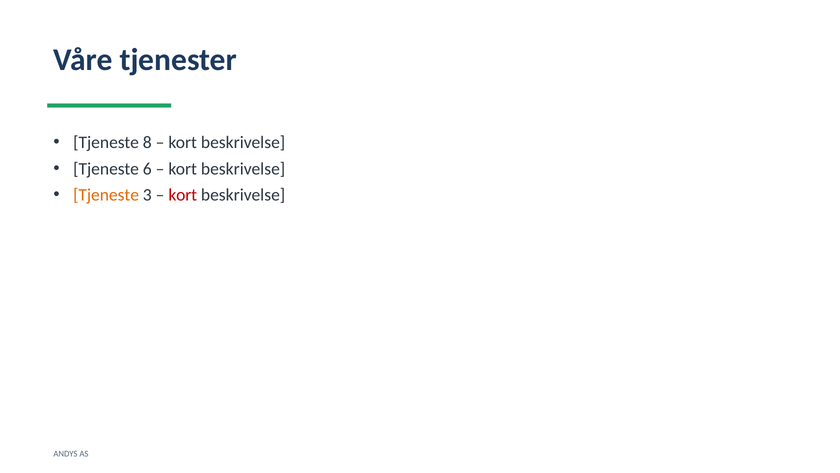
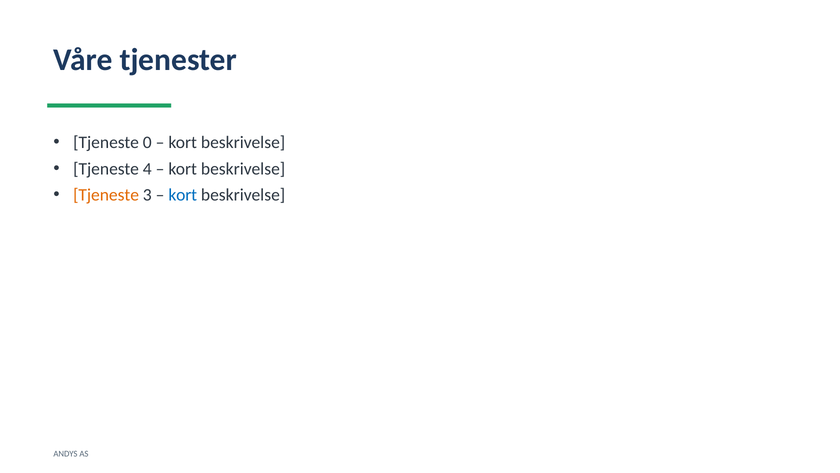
8: 8 -> 0
6: 6 -> 4
kort at (183, 195) colour: red -> blue
